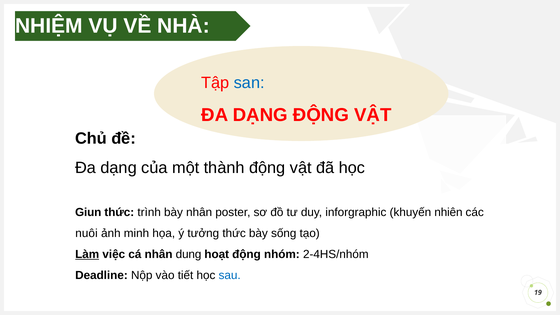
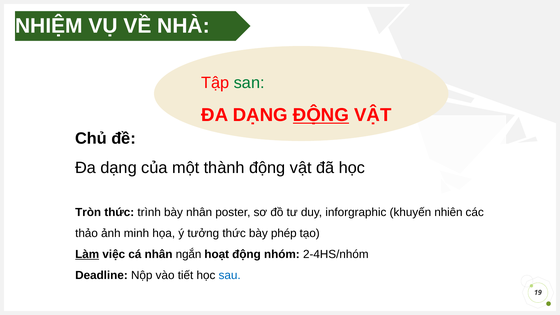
san colour: blue -> green
ĐỘNG at (321, 115) underline: none -> present
Giun: Giun -> Tròn
nuôi: nuôi -> thảo
sống: sống -> phép
dung: dung -> ngắn
